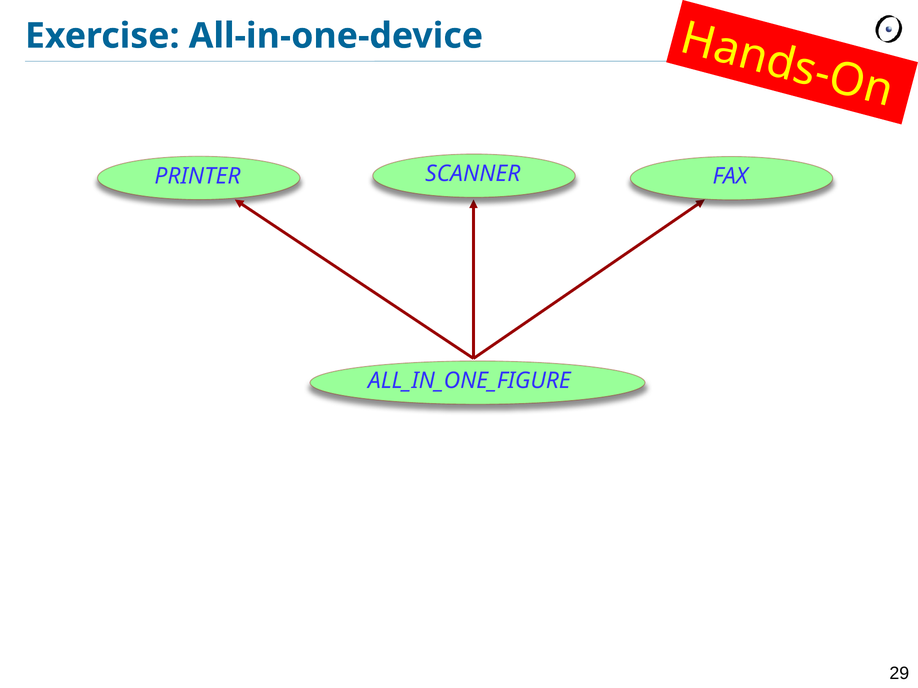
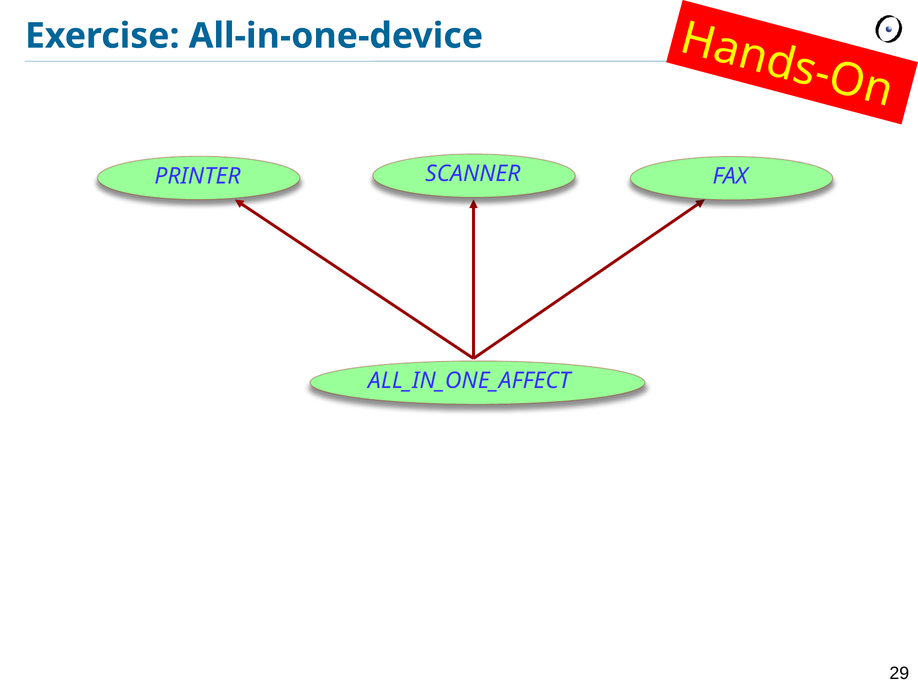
ALL_IN_ONE_FIGURE: ALL_IN_ONE_FIGURE -> ALL_IN_ONE_AFFECT
